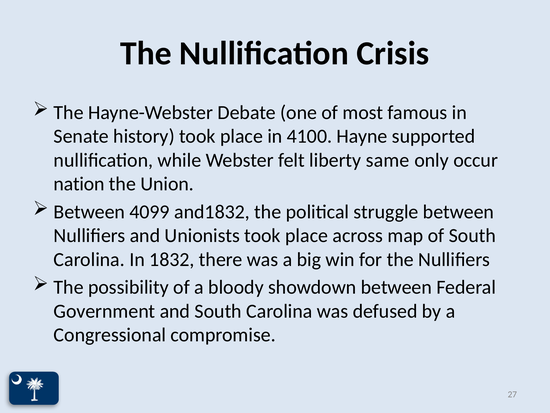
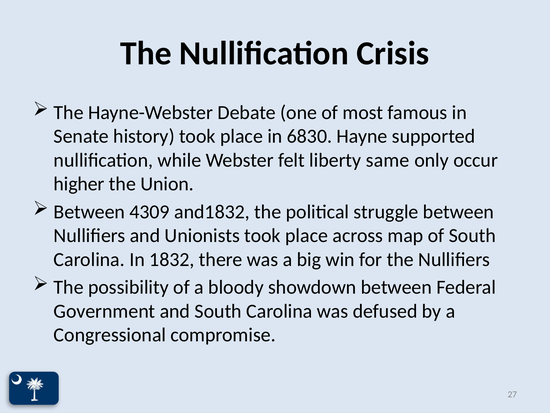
4100: 4100 -> 6830
nation: nation -> higher
4099: 4099 -> 4309
